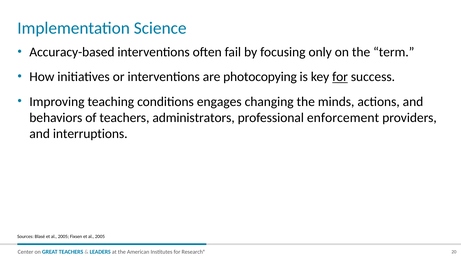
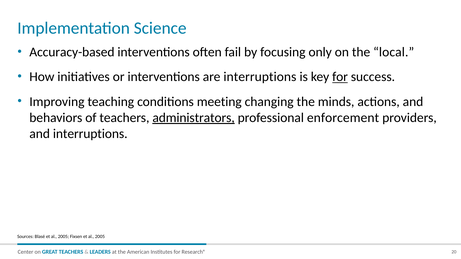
term: term -> local
are photocopying: photocopying -> interruptions
engages: engages -> meeting
administrators underline: none -> present
